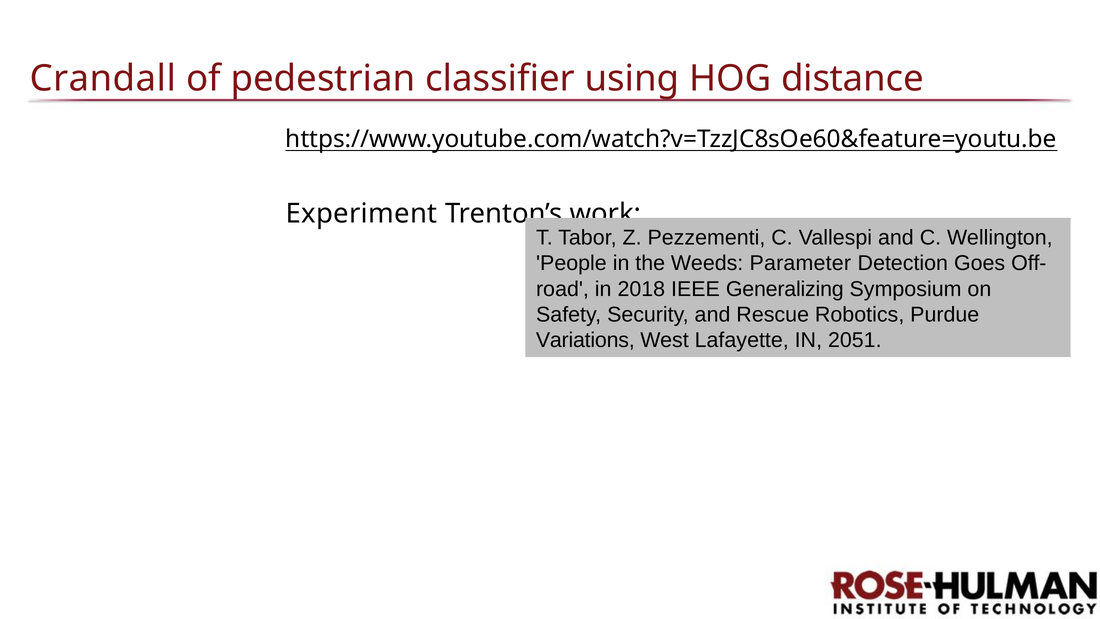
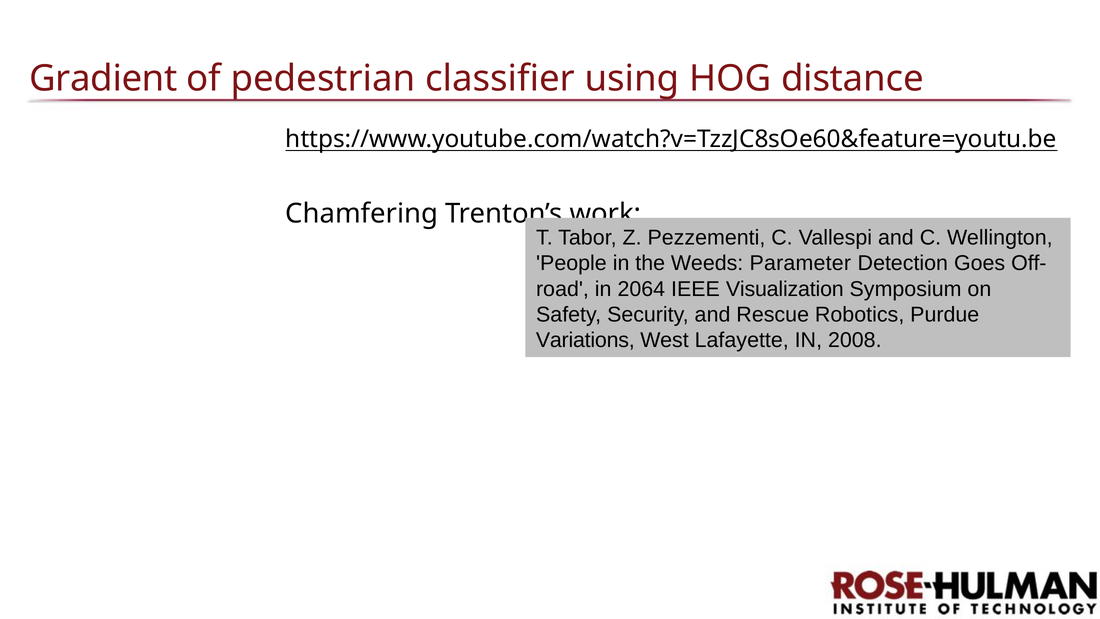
Crandall: Crandall -> Gradient
Experiment: Experiment -> Chamfering
2018: 2018 -> 2064
Generalizing: Generalizing -> Visualization
2051: 2051 -> 2008
